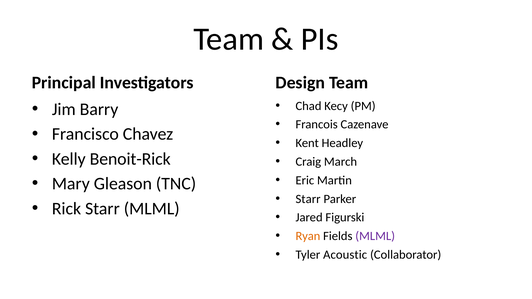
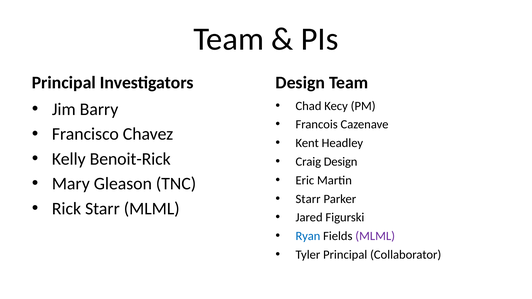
Craig March: March -> Design
Ryan colour: orange -> blue
Tyler Acoustic: Acoustic -> Principal
